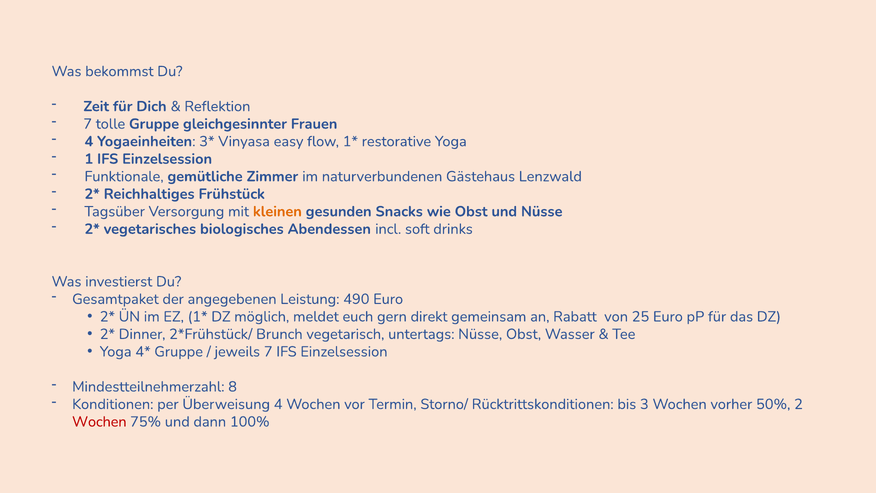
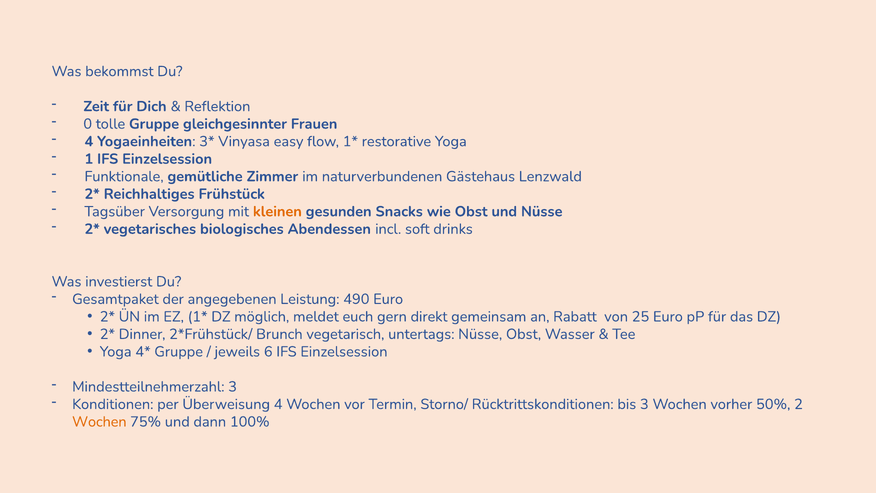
7 at (88, 124): 7 -> 0
jeweils 7: 7 -> 6
Mindestteilnehmerzahl 8: 8 -> 3
Wochen at (99, 422) colour: red -> orange
